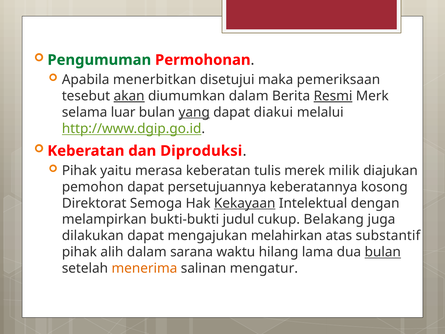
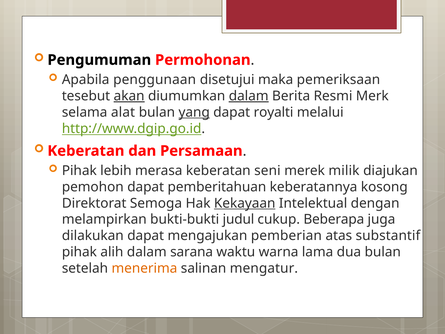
Pengumuman colour: green -> black
menerbitkan: menerbitkan -> penggunaan
dalam at (249, 96) underline: none -> present
Resmi underline: present -> none
luar: luar -> alat
diakui: diakui -> royalti
Diproduksi: Diproduksi -> Persamaan
yaitu: yaitu -> lebih
tulis: tulis -> seni
persetujuannya: persetujuannya -> pemberitahuan
Belakang: Belakang -> Beberapa
melahirkan: melahirkan -> pemberian
hilang: hilang -> warna
bulan at (383, 252) underline: present -> none
